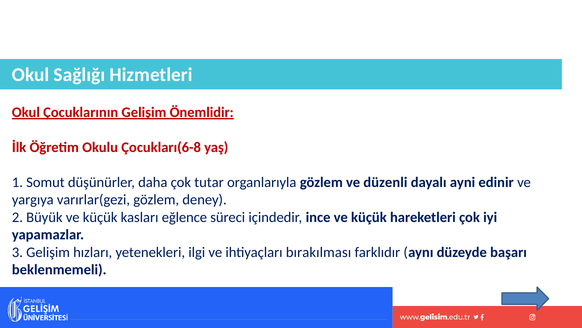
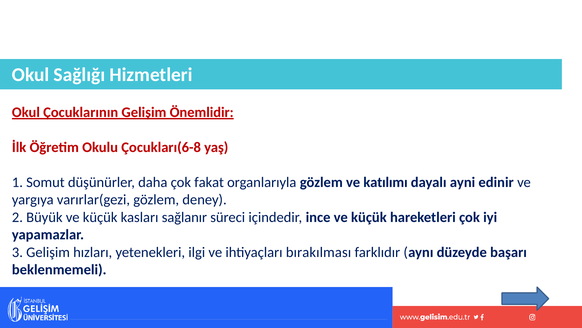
tutar: tutar -> fakat
düzenli: düzenli -> katılımı
eğlence: eğlence -> sağlanır
